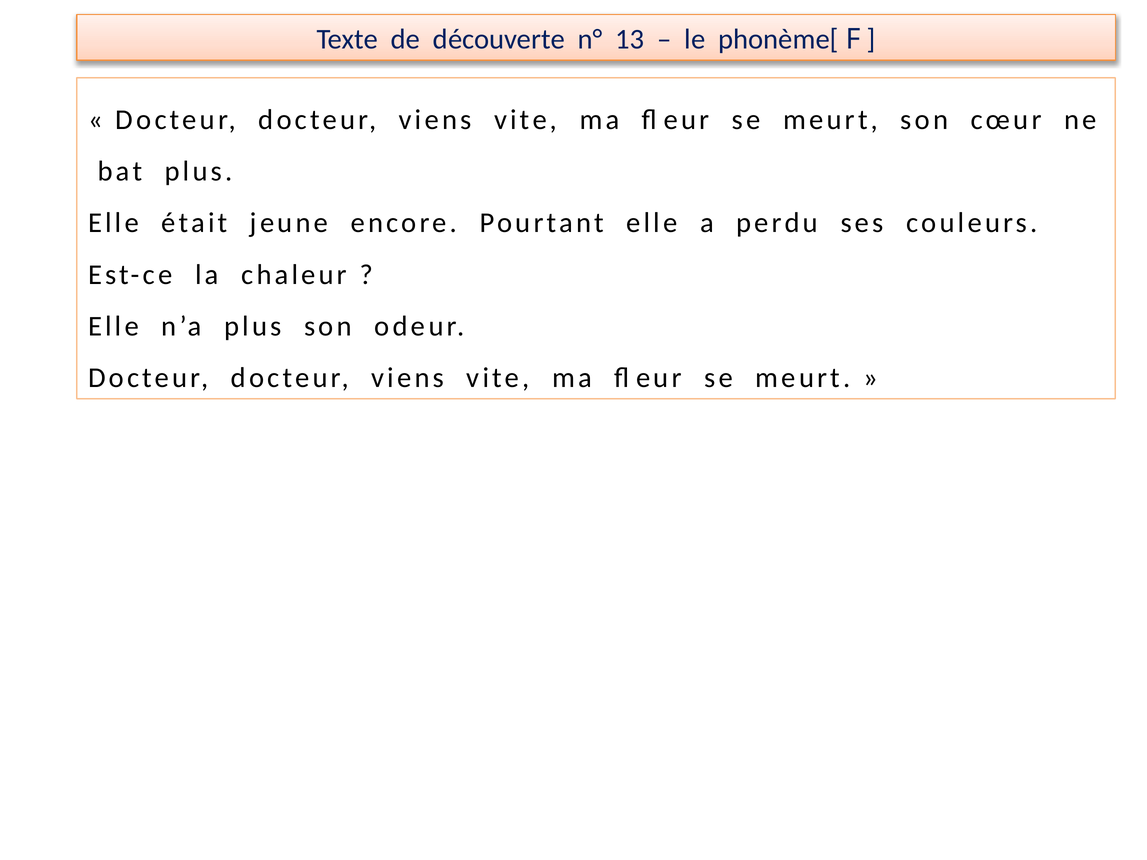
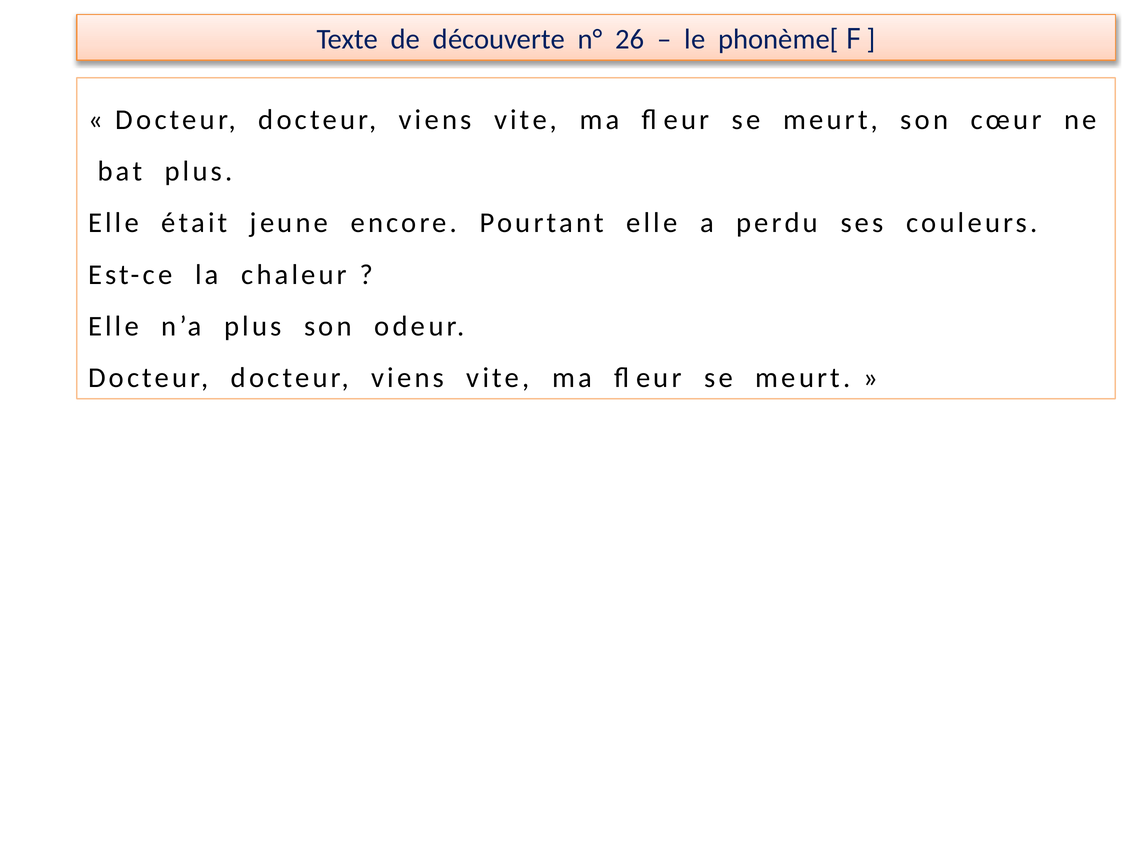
13: 13 -> 26
